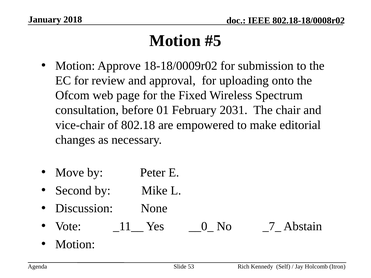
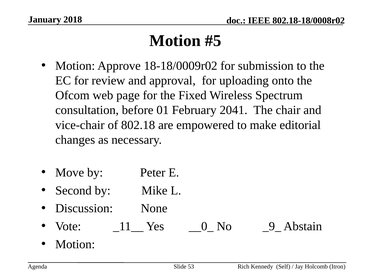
2031: 2031 -> 2041
_7_: _7_ -> _9_
